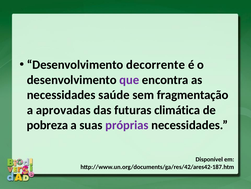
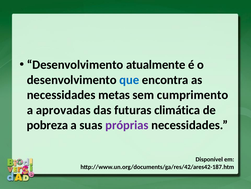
decorrente: decorrente -> atualmente
que colour: purple -> blue
saúde: saúde -> metas
fragmentação: fragmentação -> cumprimento
